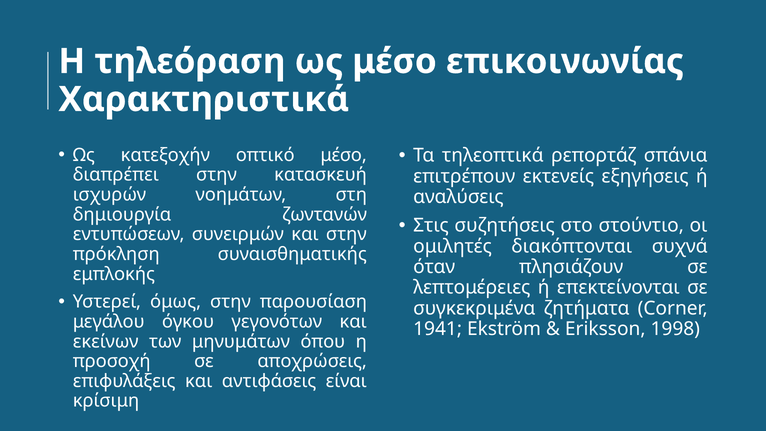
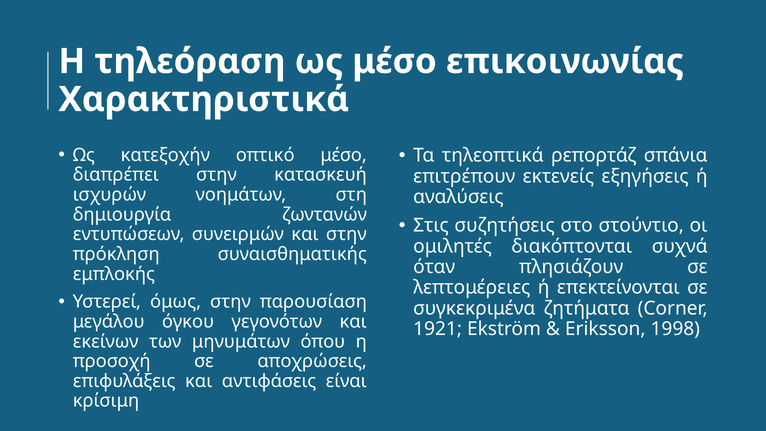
1941: 1941 -> 1921
